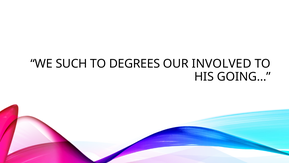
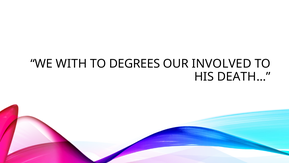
SUCH: SUCH -> WITH
GOING…: GOING… -> DEATH…
